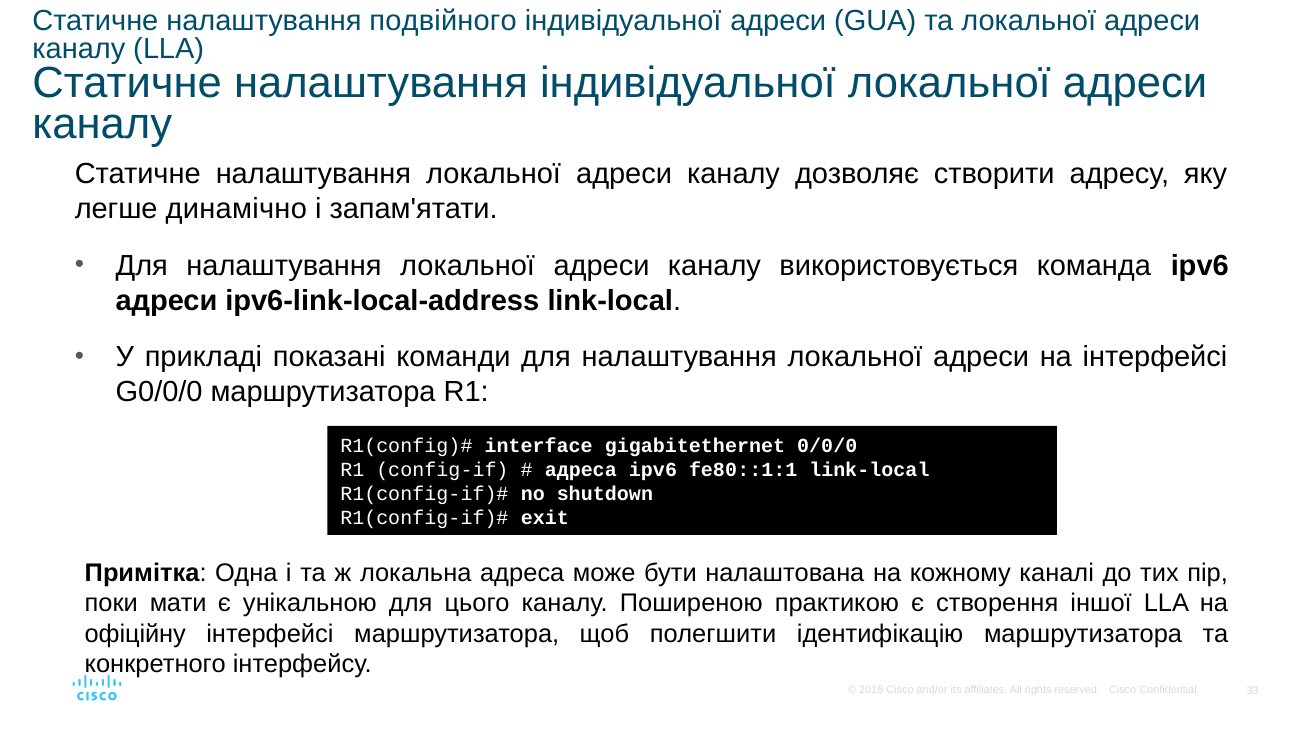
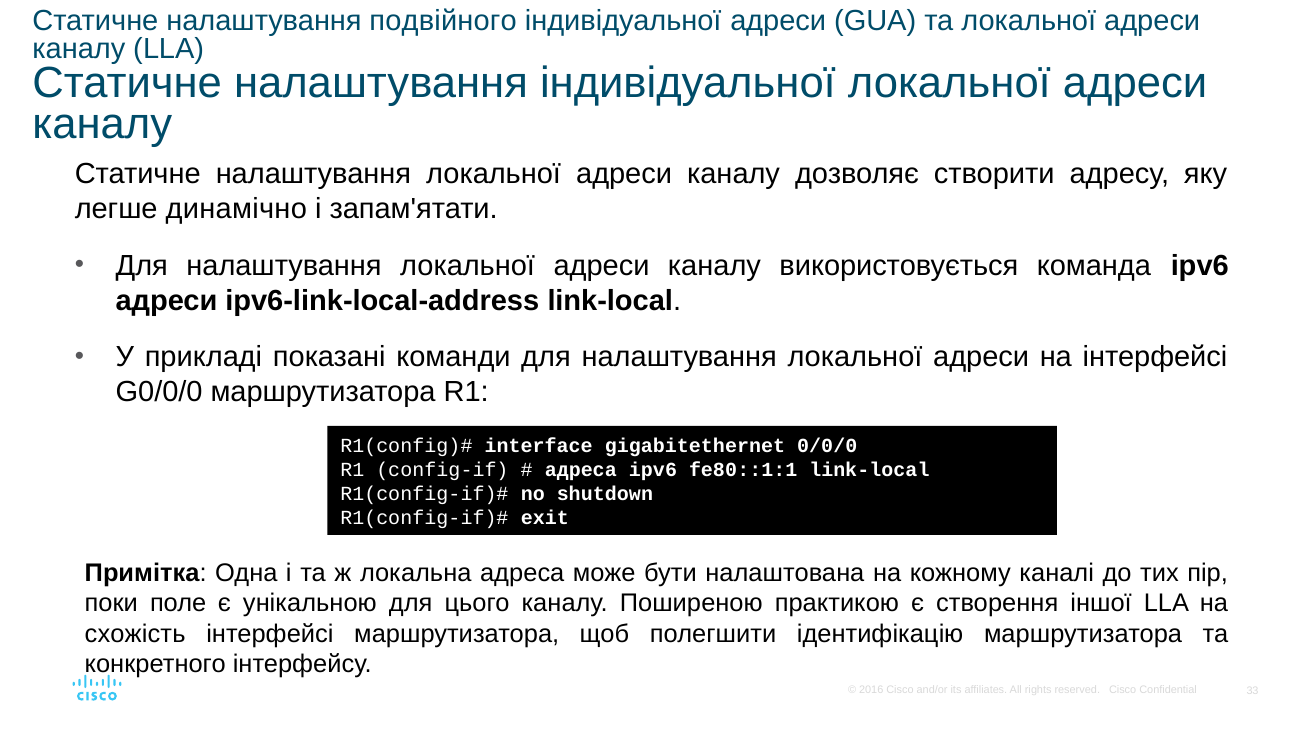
мати: мати -> поле
офіційну: офіційну -> схожість
